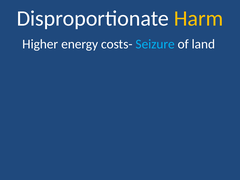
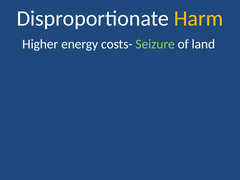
Seizure colour: light blue -> light green
